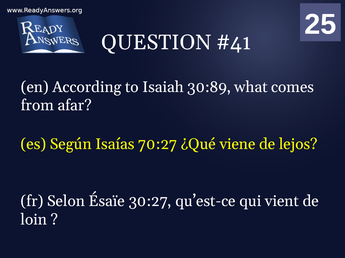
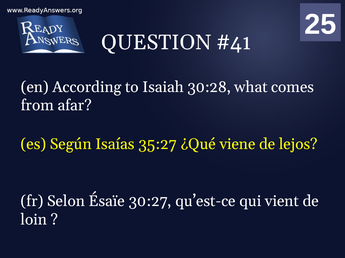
30:89: 30:89 -> 30:28
70:27: 70:27 -> 35:27
